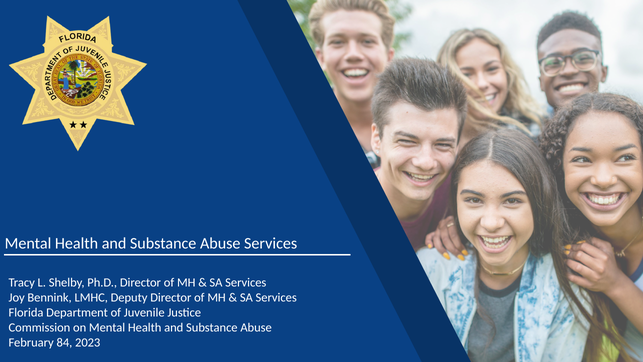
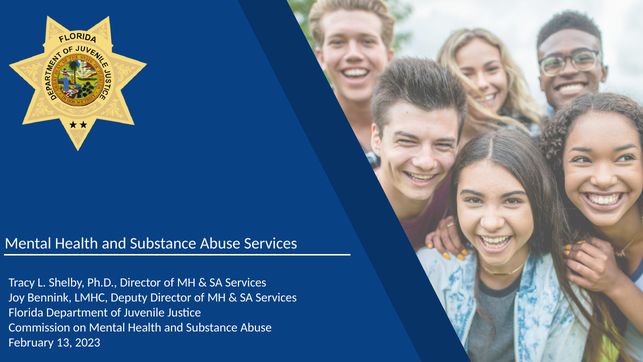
84: 84 -> 13
